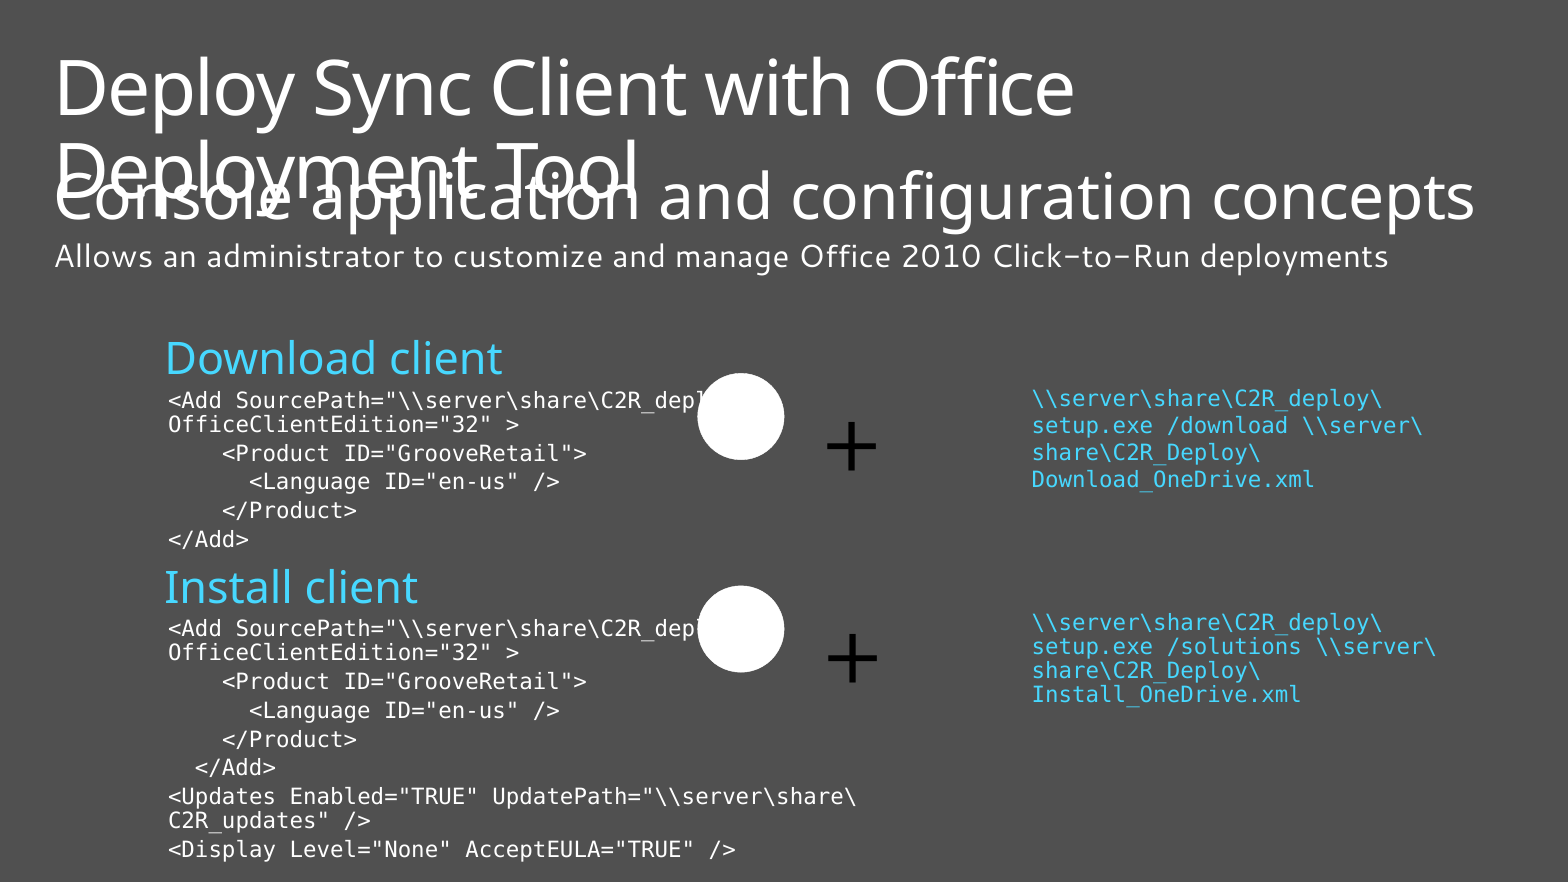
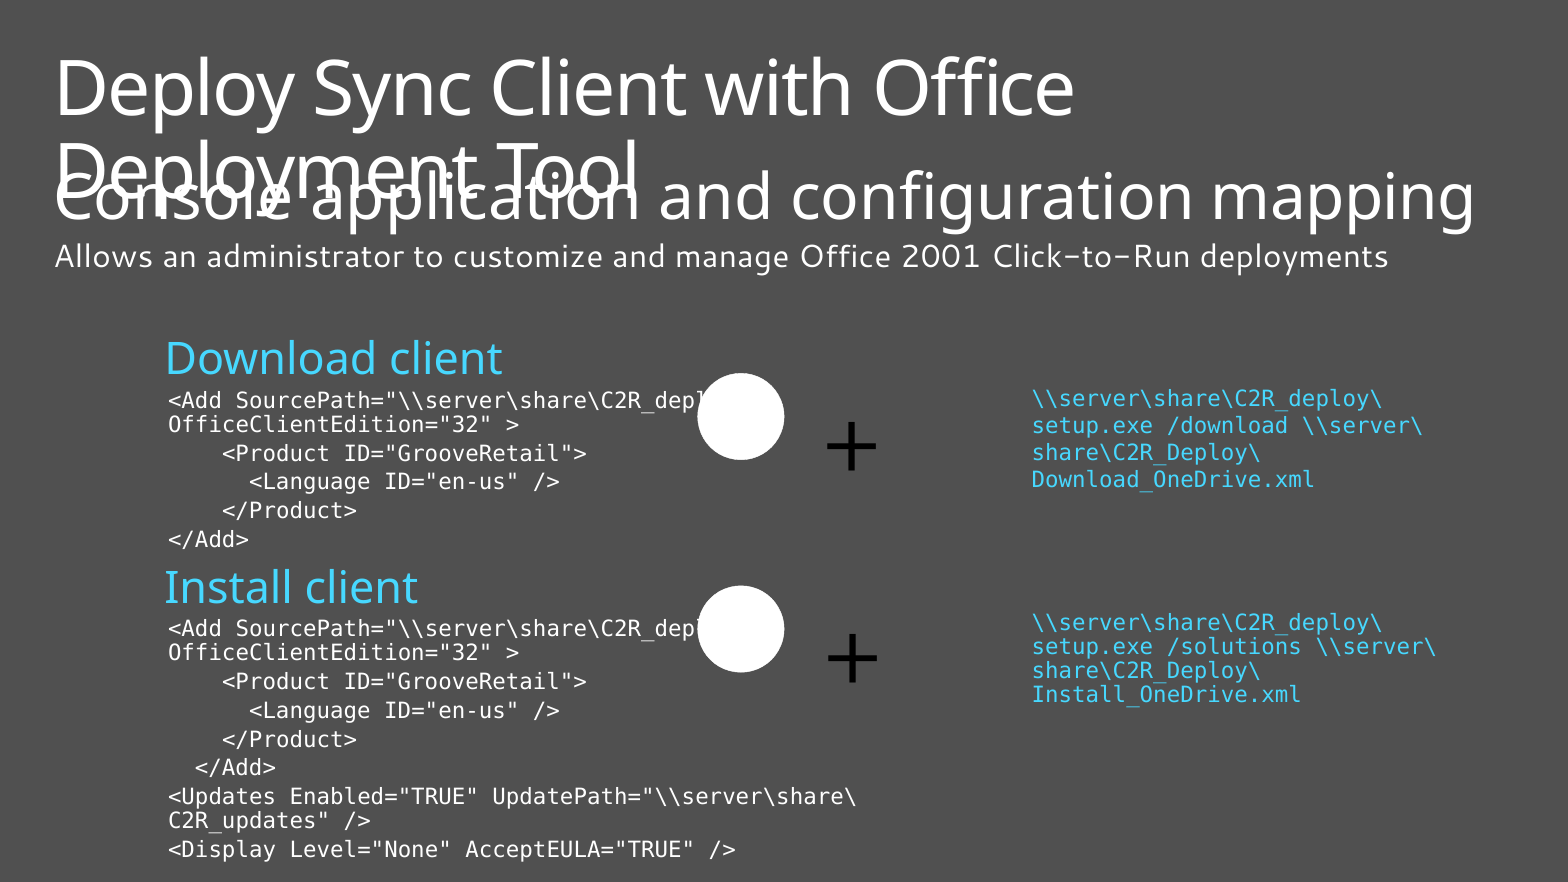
concepts: concepts -> mapping
2010: 2010 -> 2001
